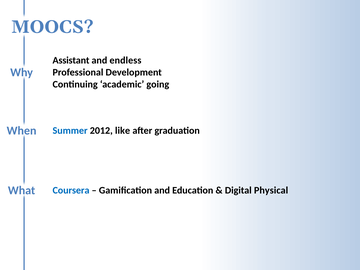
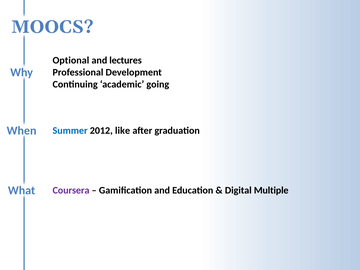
Assistant: Assistant -> Optional
endless: endless -> lectures
Coursera colour: blue -> purple
Physical: Physical -> Multiple
